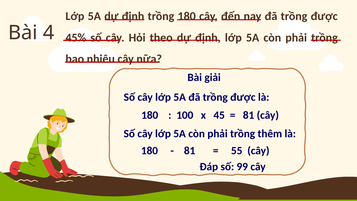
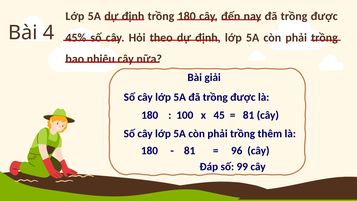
55: 55 -> 96
